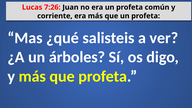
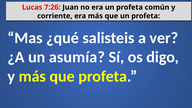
árboles: árboles -> asumía
